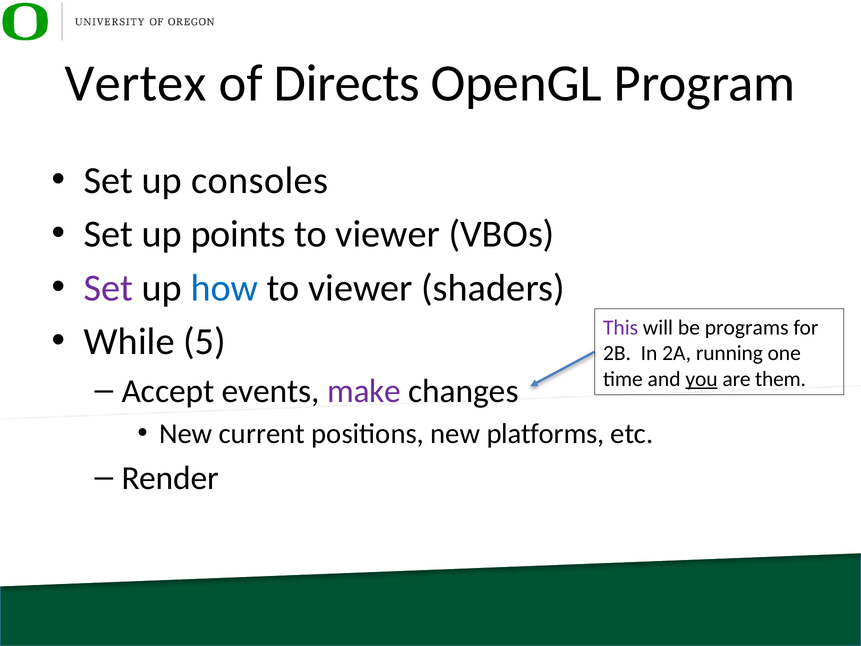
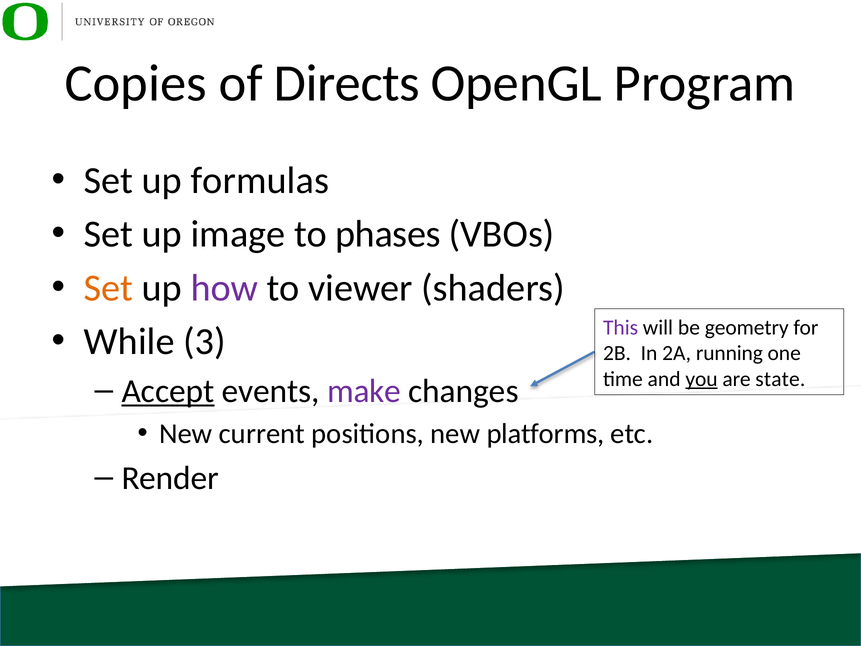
Vertex: Vertex -> Copies
consoles: consoles -> formulas
points: points -> image
viewer at (388, 234): viewer -> phases
Set at (109, 288) colour: purple -> orange
how colour: blue -> purple
programs: programs -> geometry
5: 5 -> 3
them: them -> state
Accept underline: none -> present
